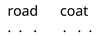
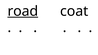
road underline: none -> present
